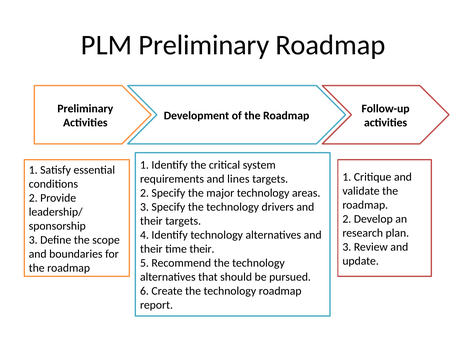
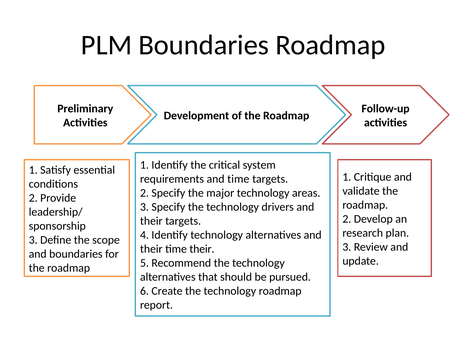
PLM Preliminary: Preliminary -> Boundaries
and lines: lines -> time
